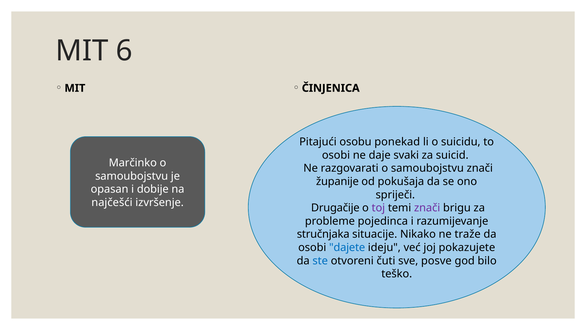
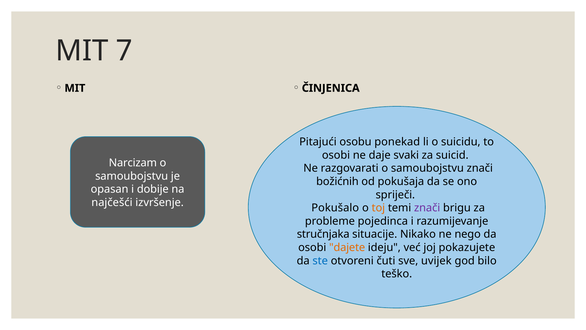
6: 6 -> 7
Marčinko: Marčinko -> Narcizam
županije: županije -> božićnih
Drugačije: Drugačije -> Pokušalo
toj colour: purple -> orange
traže: traže -> nego
dajete colour: blue -> orange
posve: posve -> uvijek
